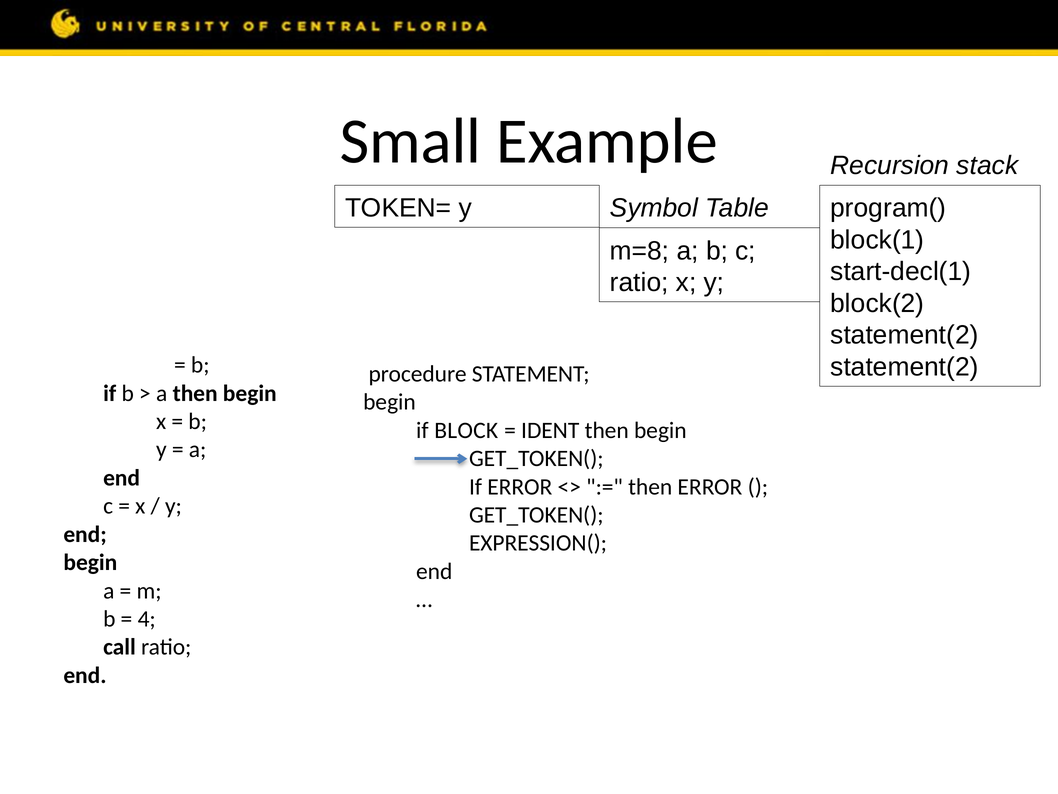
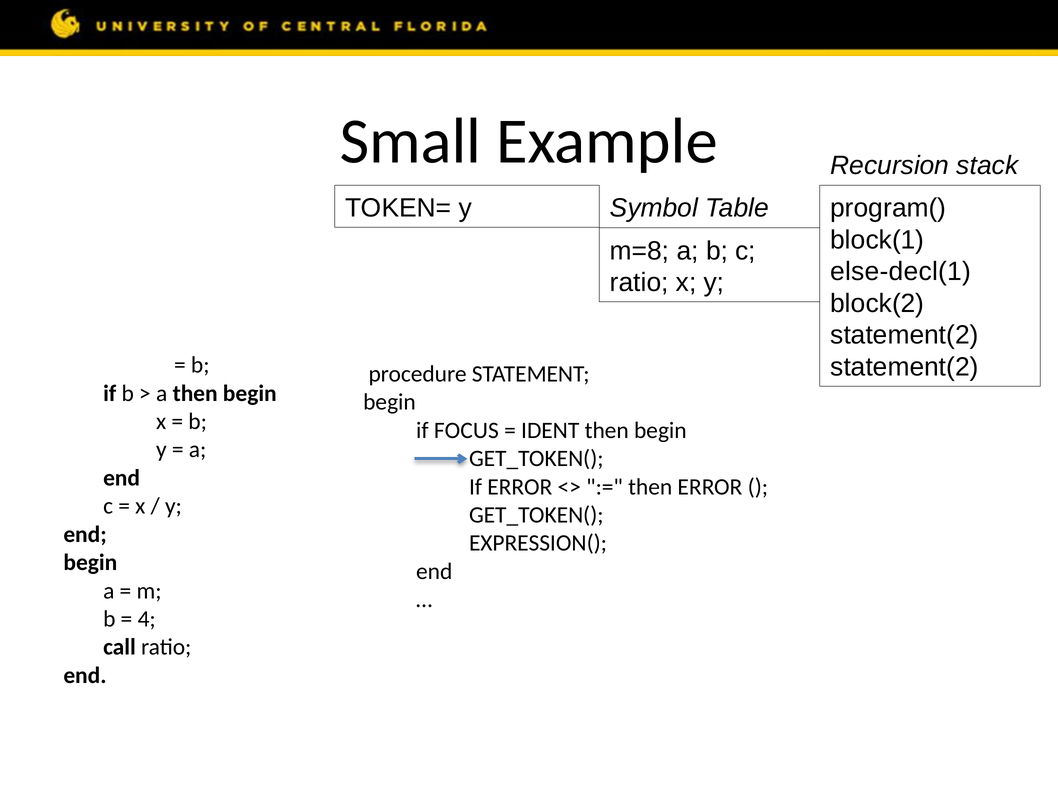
start-decl(1: start-decl(1 -> else-decl(1
BLOCK: BLOCK -> FOCUS
